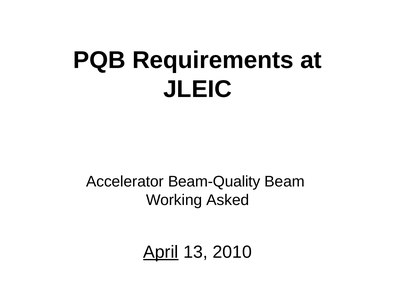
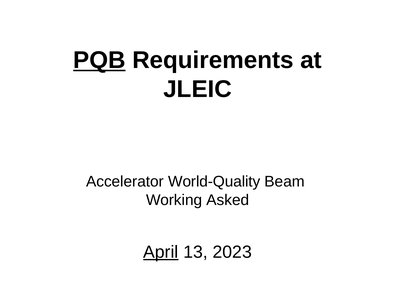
PQB underline: none -> present
Beam-Quality: Beam-Quality -> World-Quality
2010: 2010 -> 2023
